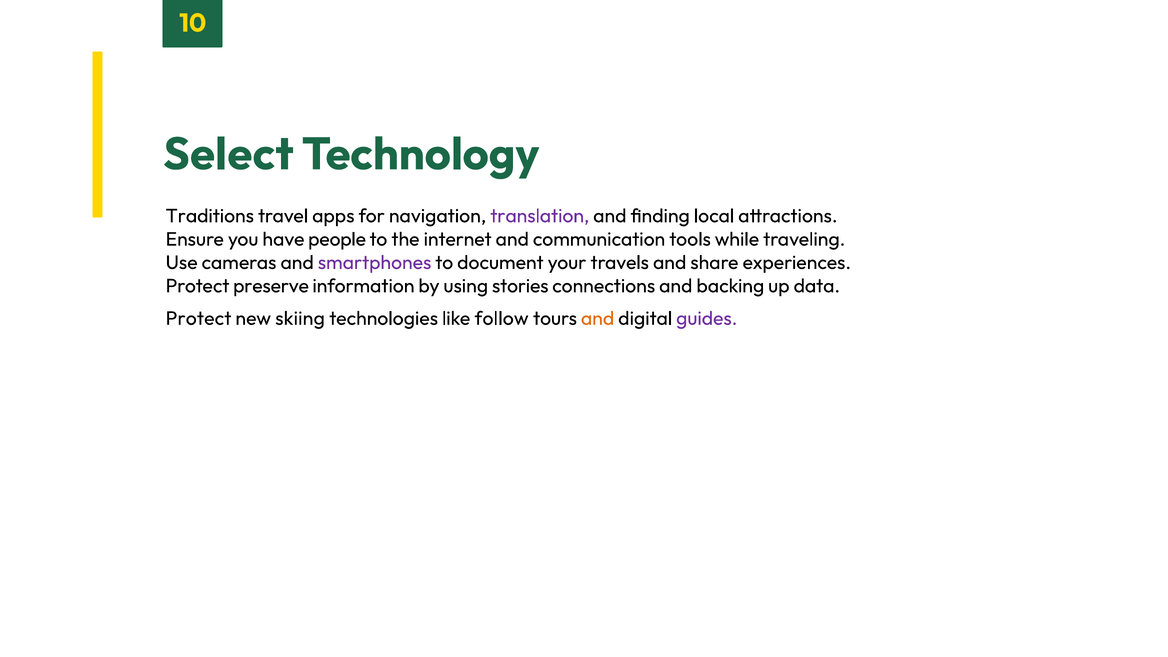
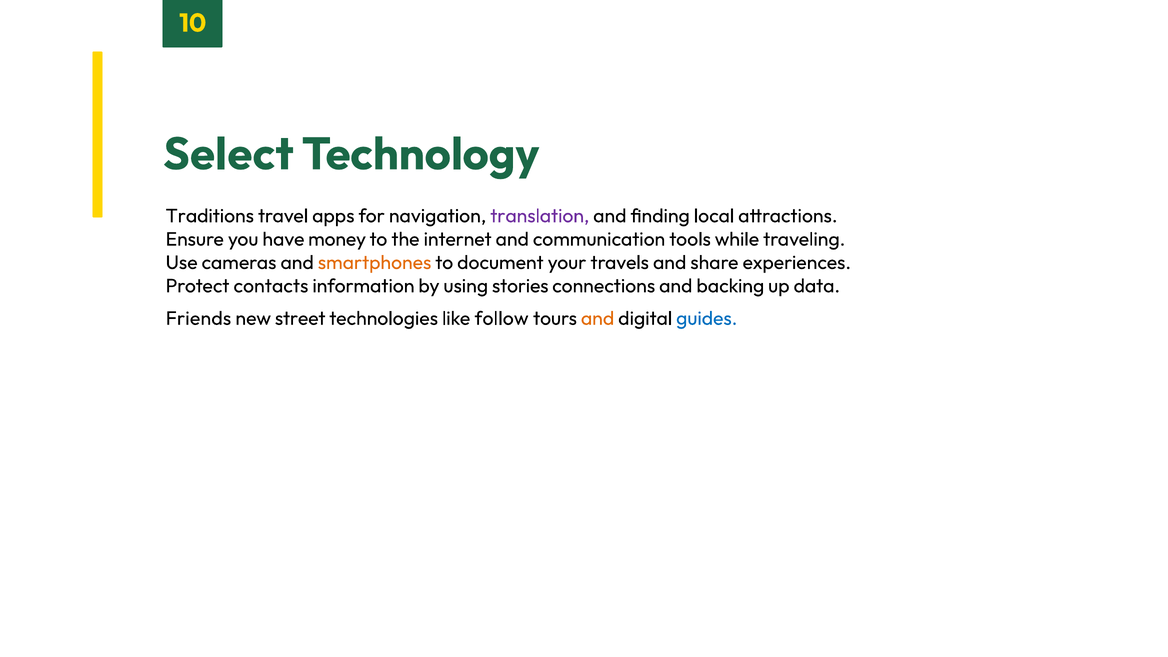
people: people -> money
smartphones colour: purple -> orange
preserve: preserve -> contacts
Protect at (199, 318): Protect -> Friends
skiing: skiing -> street
guides colour: purple -> blue
